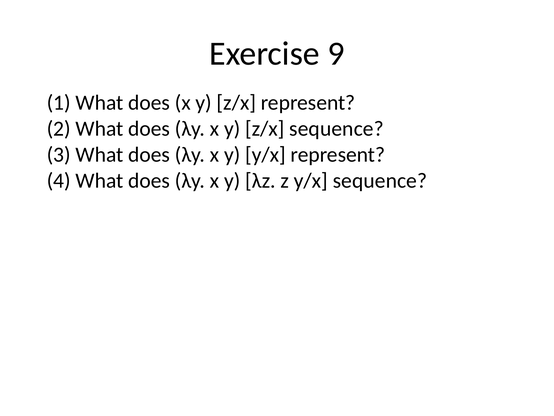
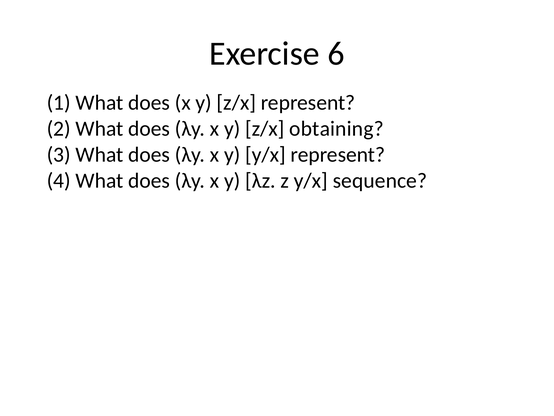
9: 9 -> 6
z/x sequence: sequence -> obtaining
